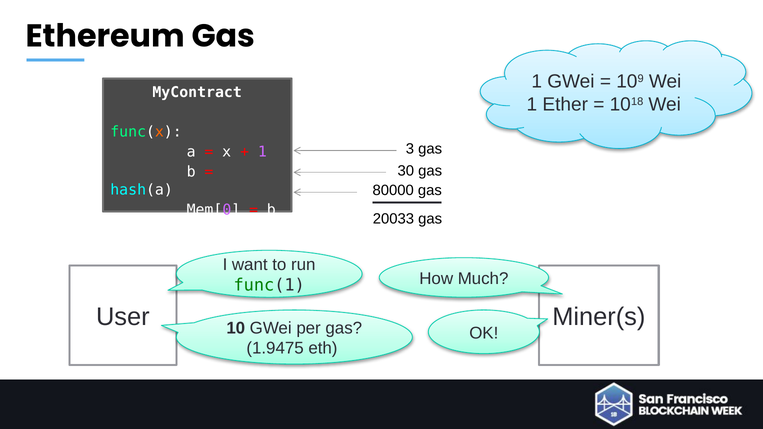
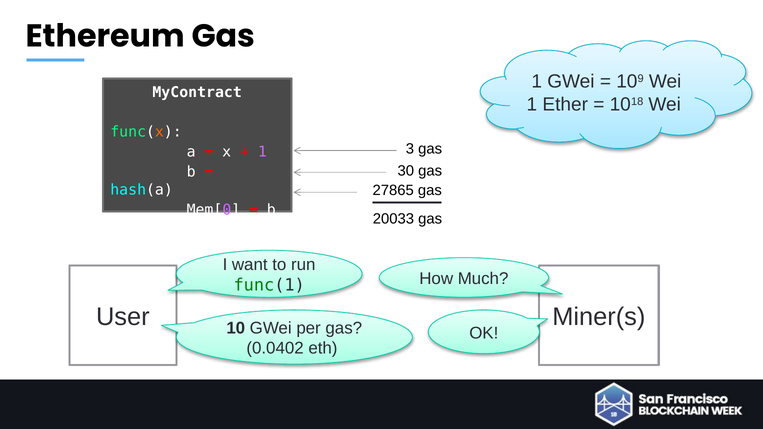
80000: 80000 -> 27865
1.9475: 1.9475 -> 0.0402
